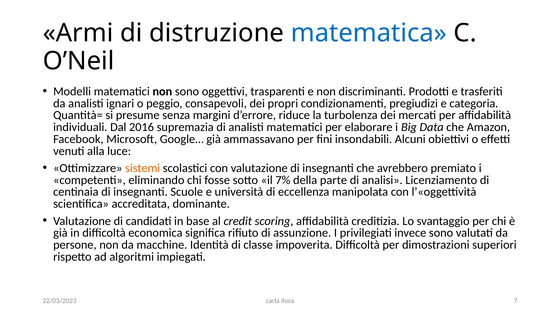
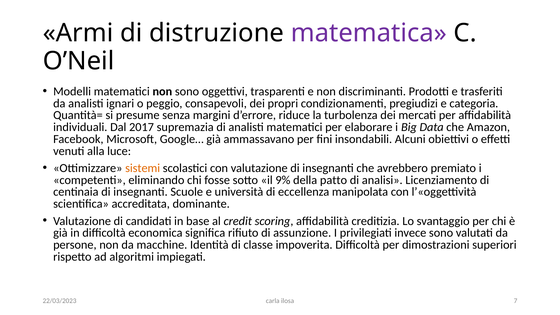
matematica colour: blue -> purple
2016: 2016 -> 2017
7%: 7% -> 9%
parte: parte -> patto
